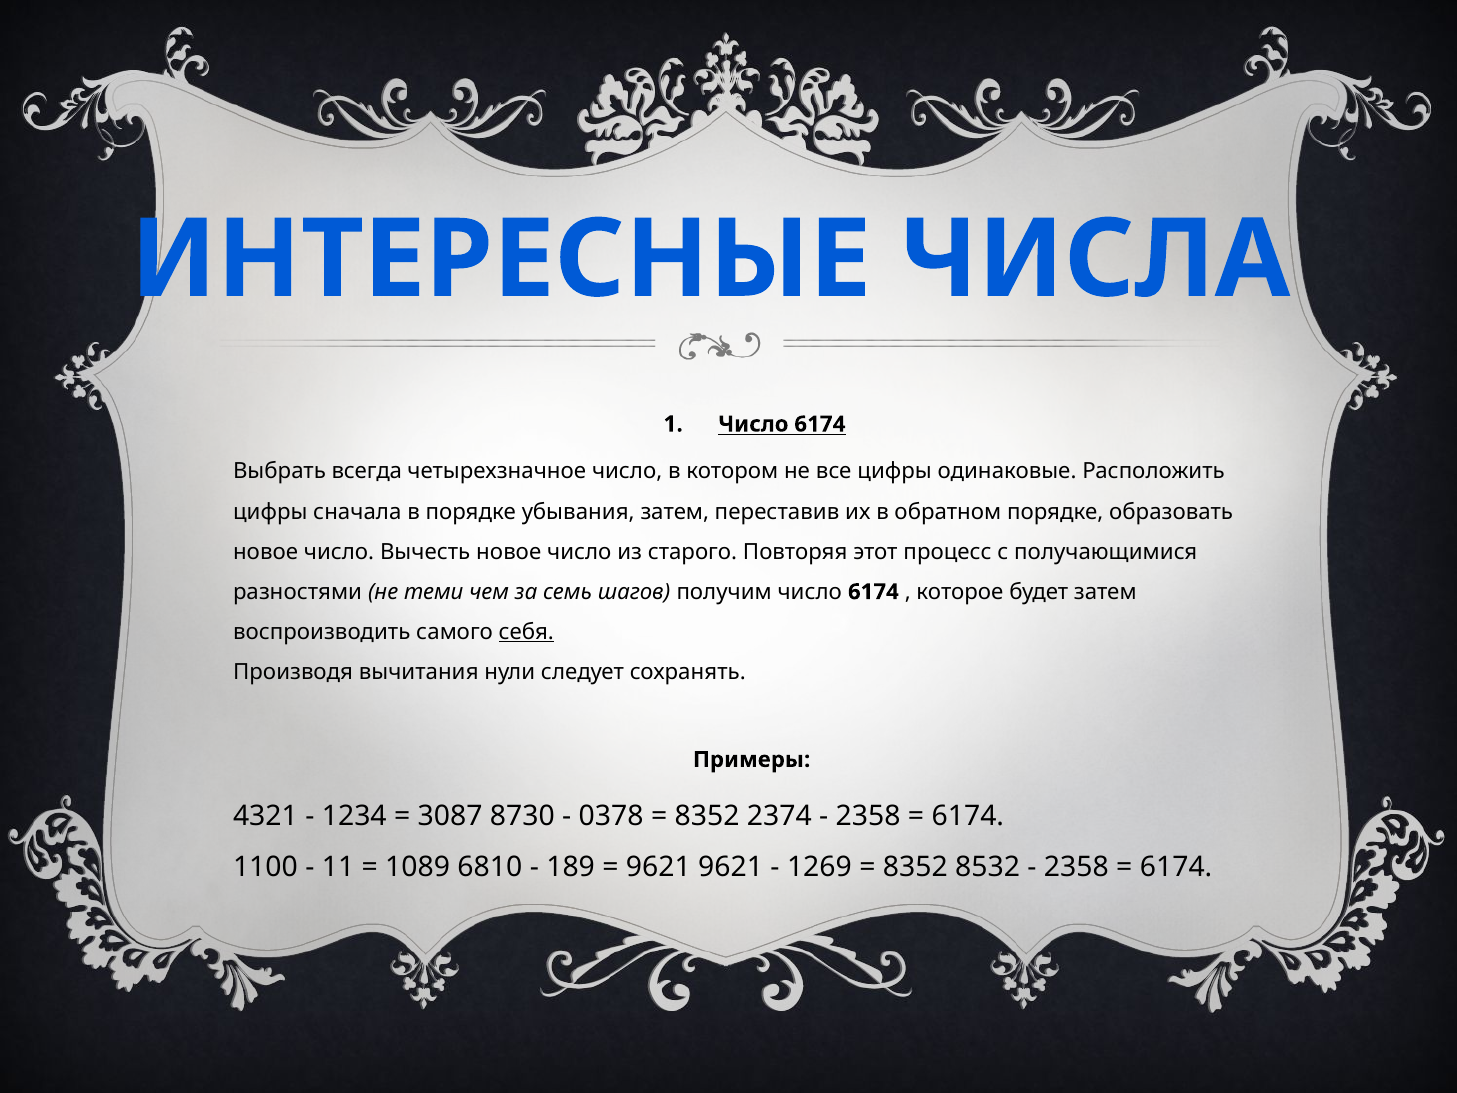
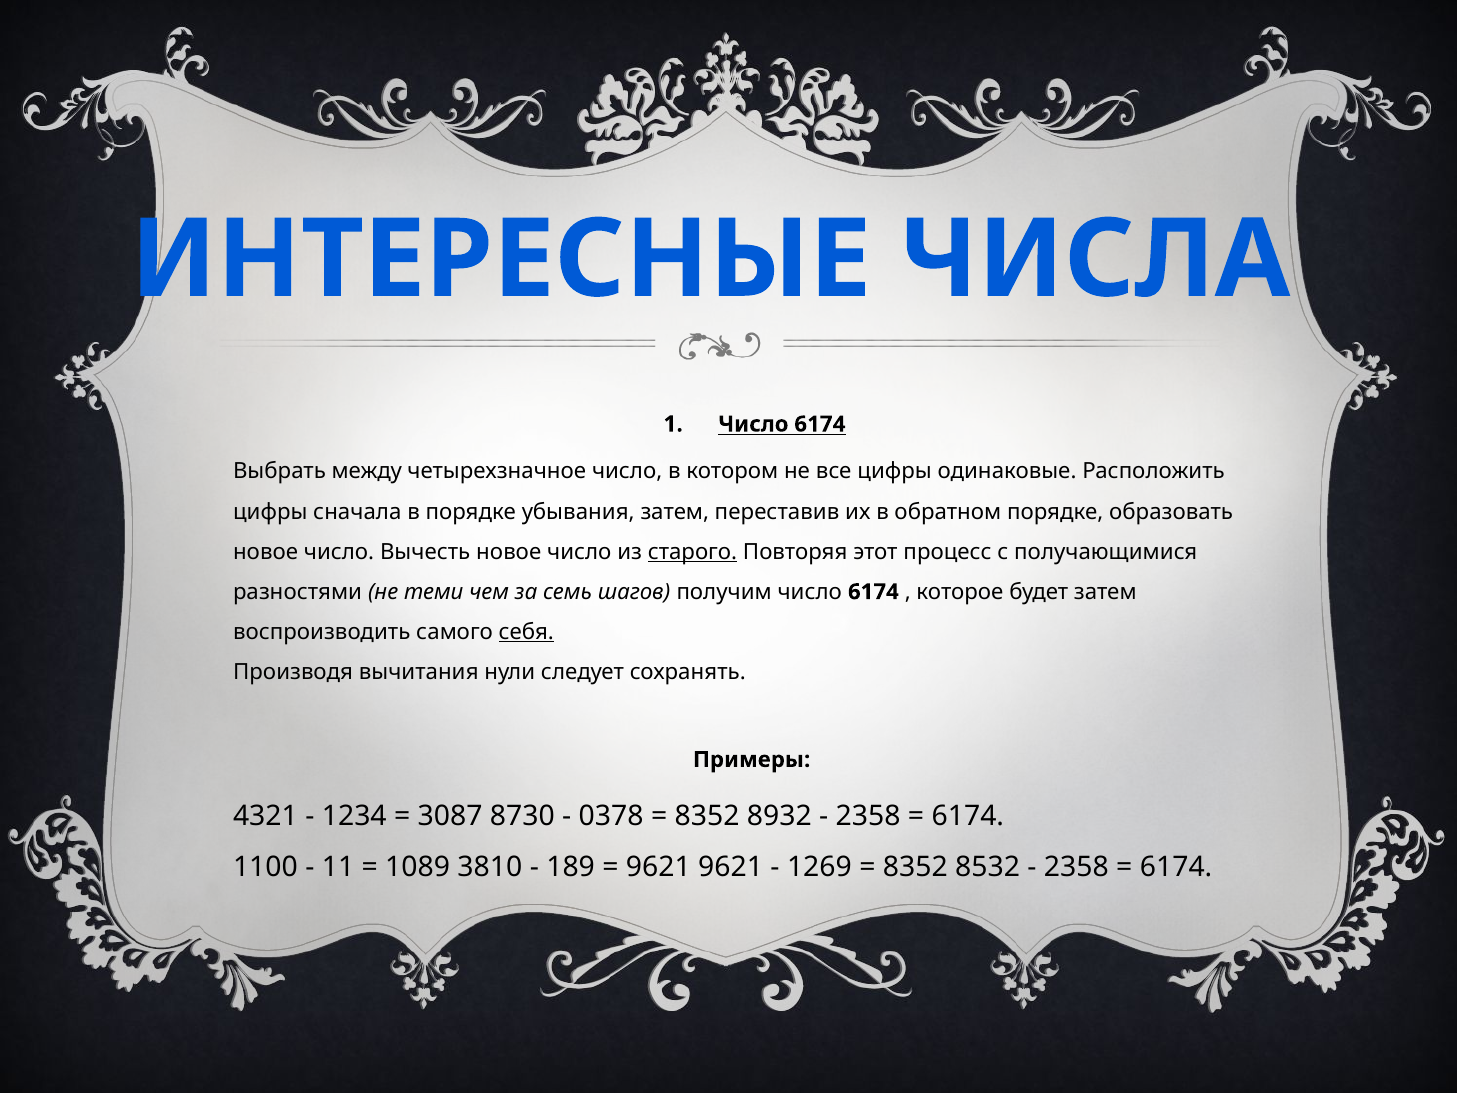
всегда: всегда -> между
старого underline: none -> present
2374: 2374 -> 8932
6810: 6810 -> 3810
